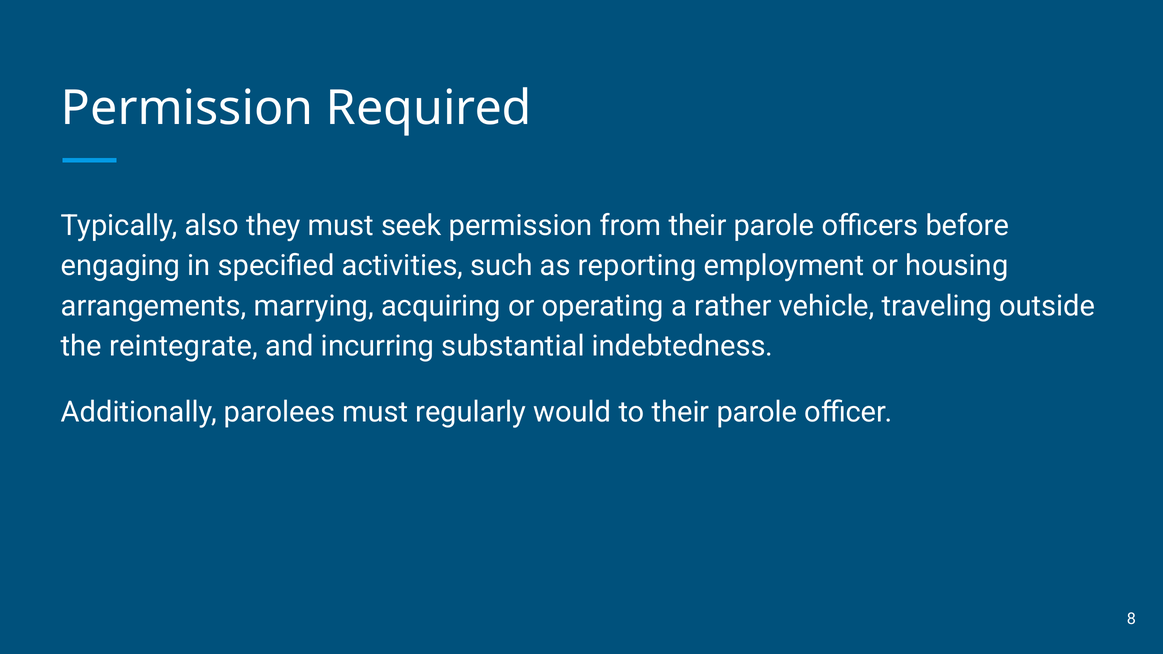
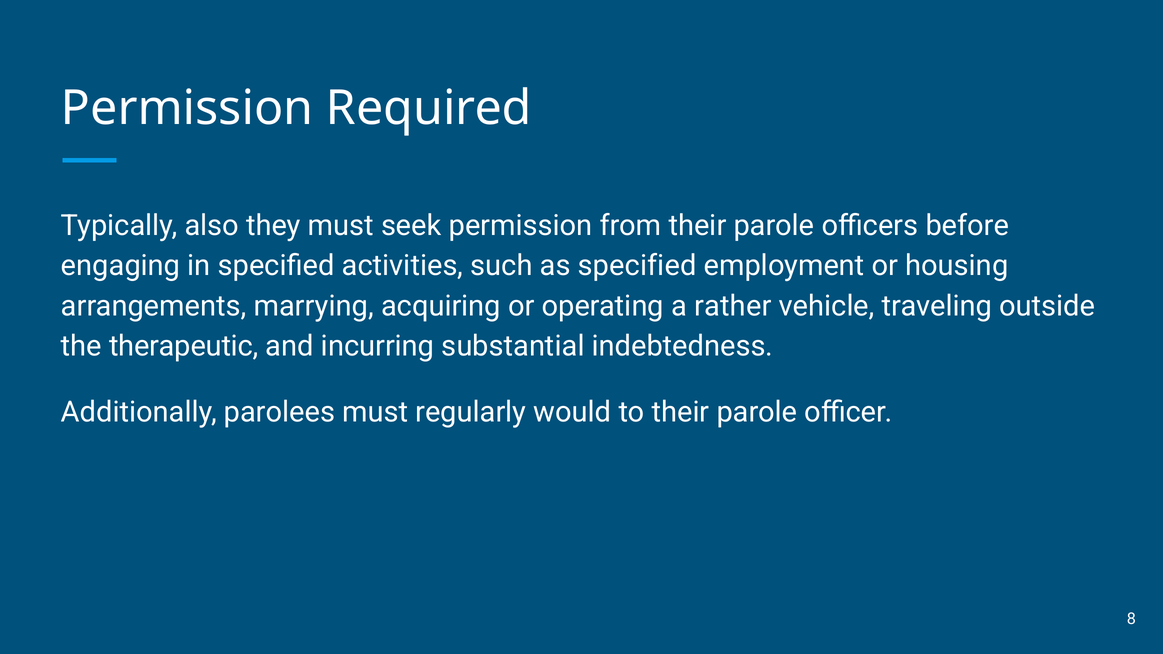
as reporting: reporting -> specified
reintegrate: reintegrate -> therapeutic
